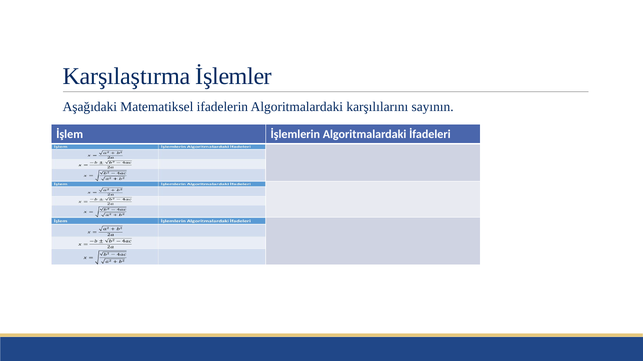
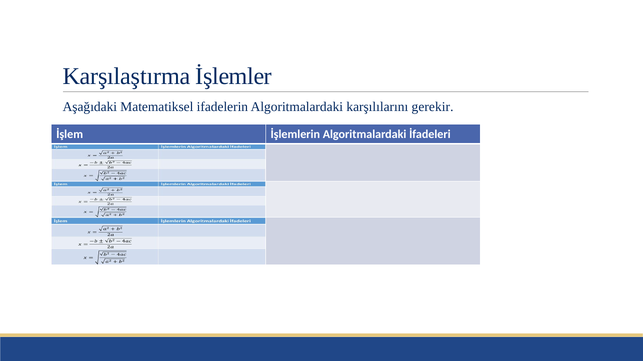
sayının: sayının -> gerekir
